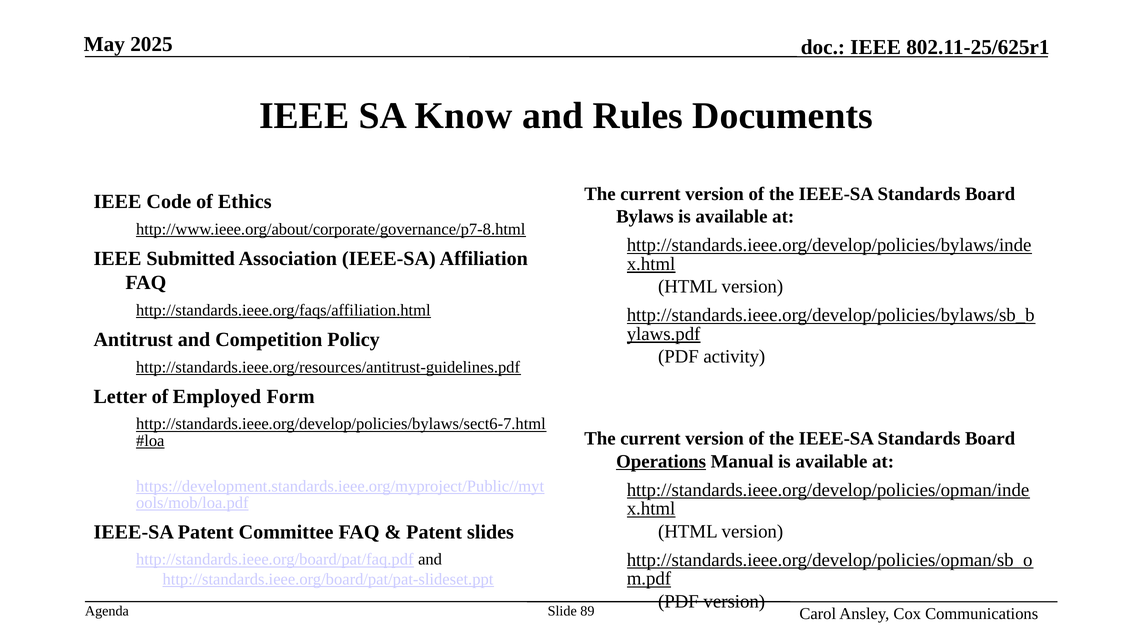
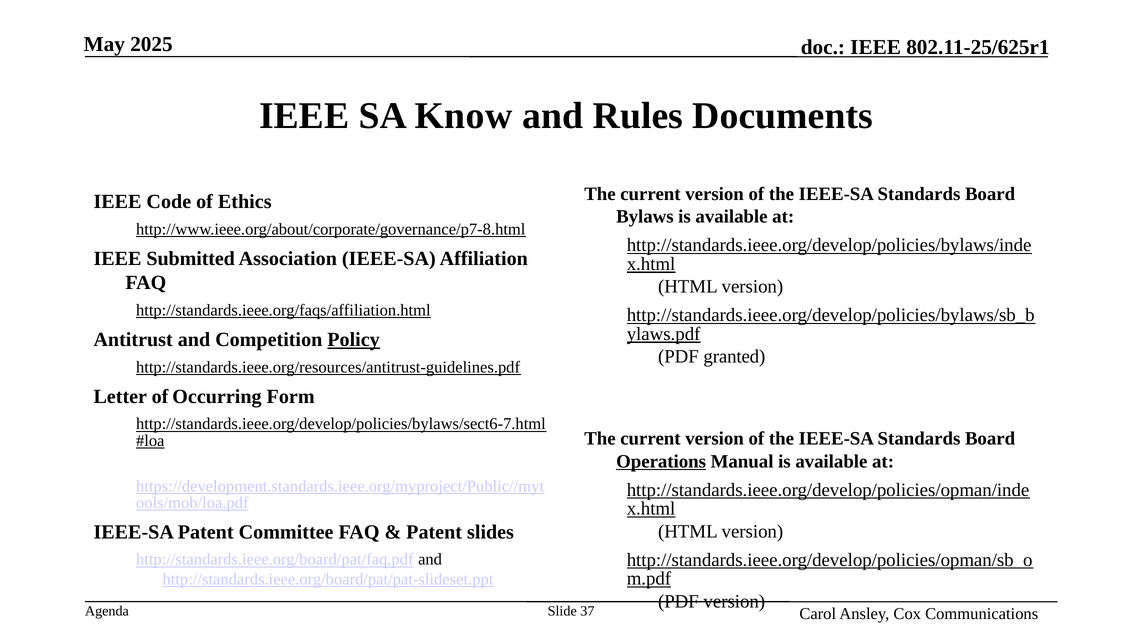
Policy underline: none -> present
activity: activity -> granted
Employed: Employed -> Occurring
89: 89 -> 37
